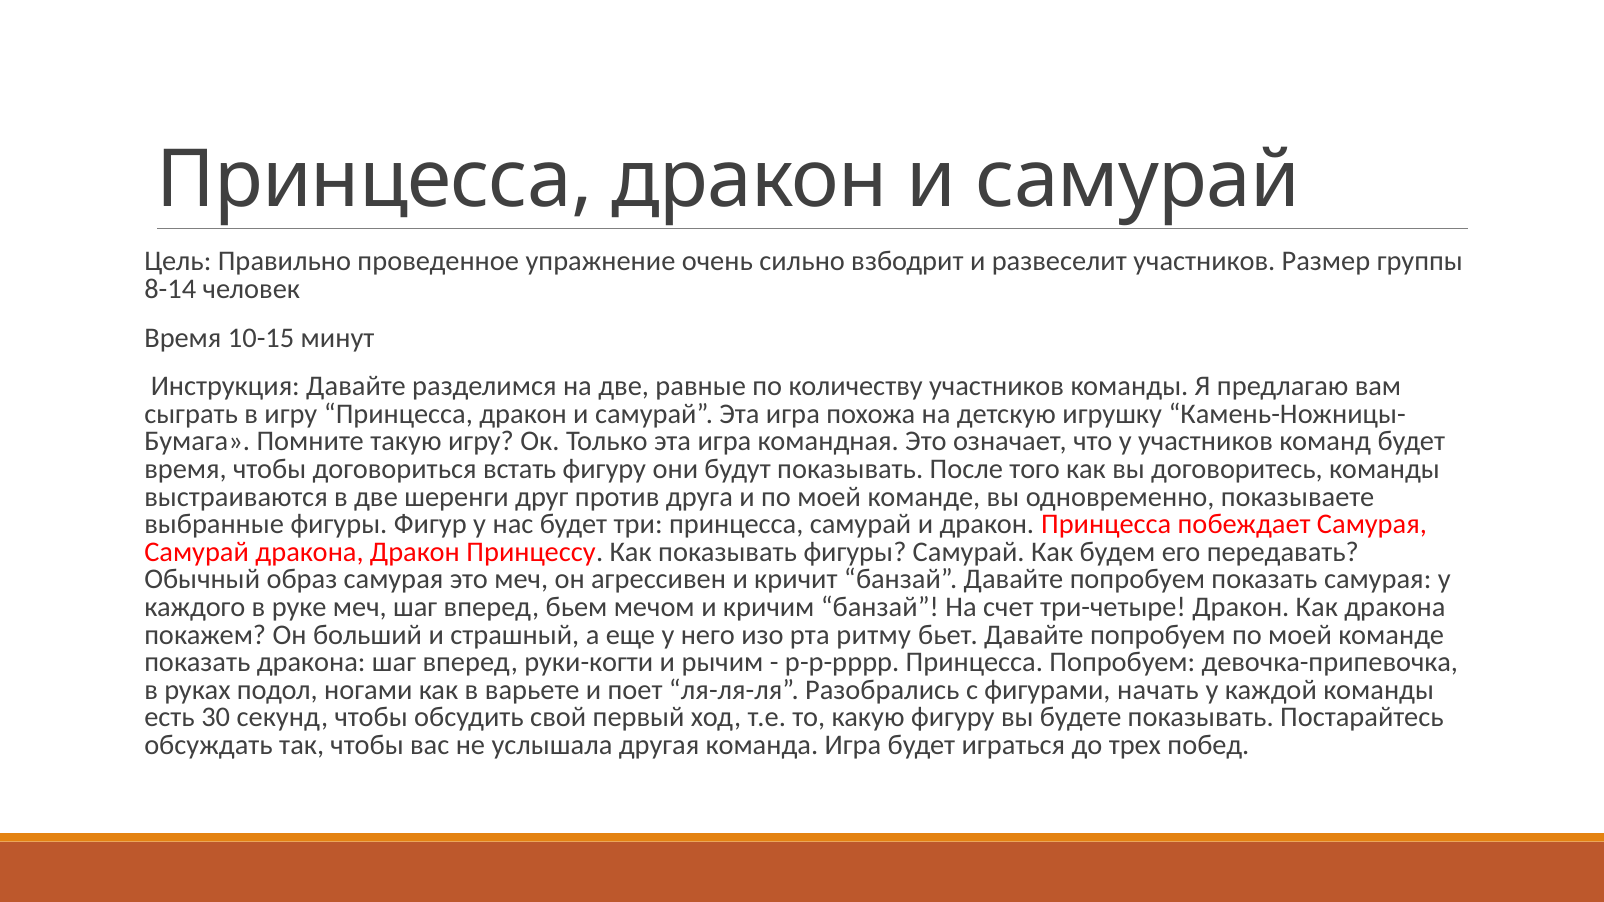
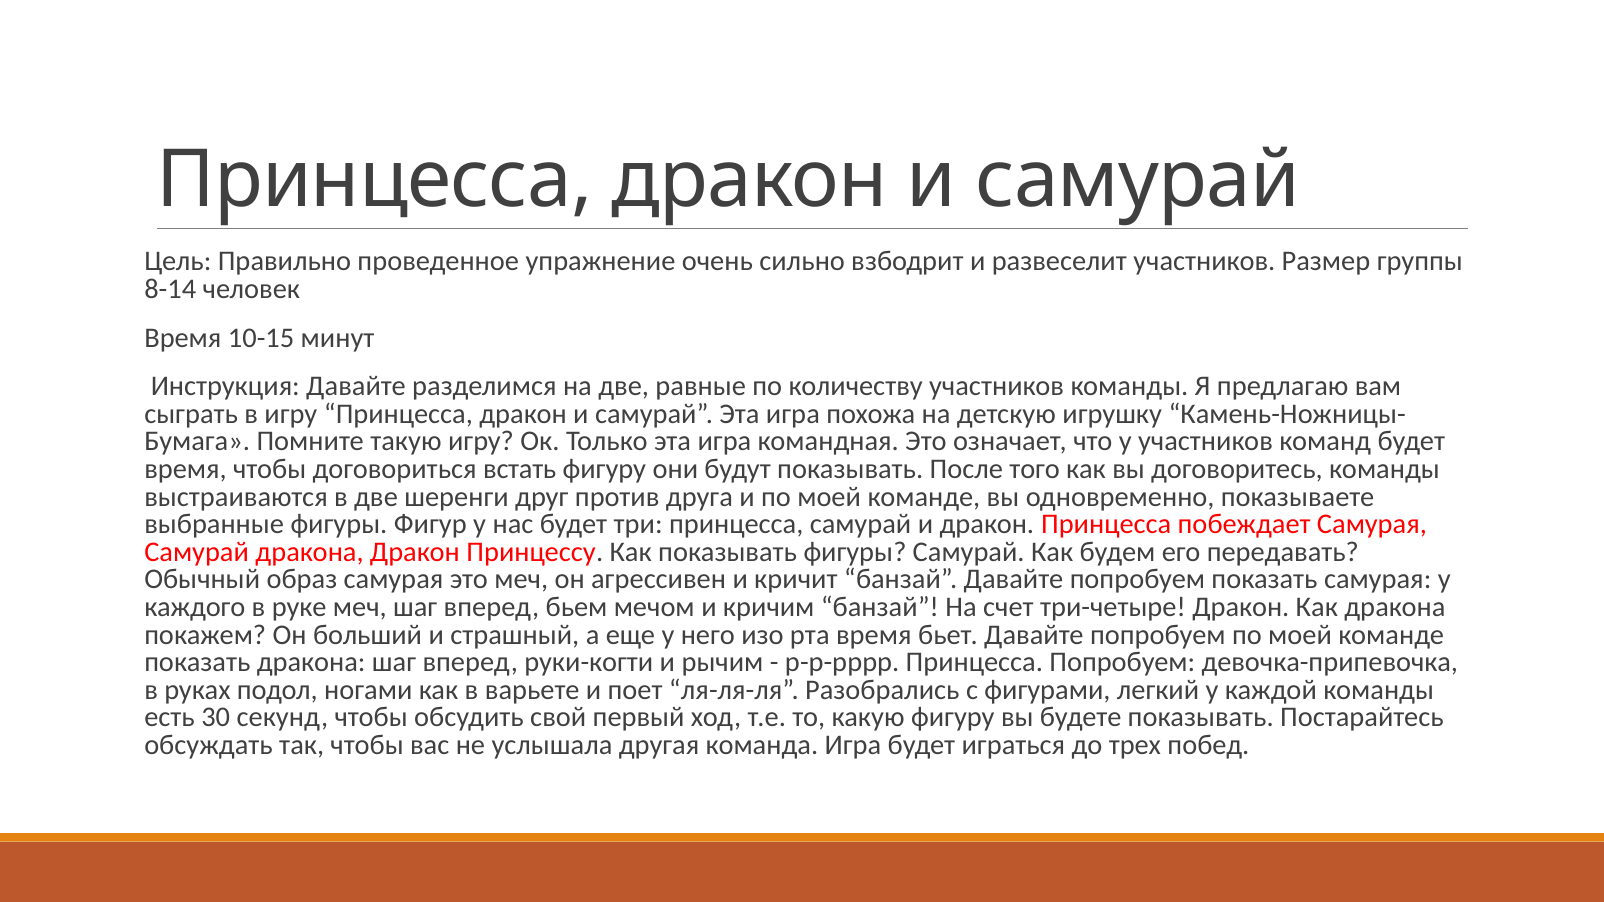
рта ритму: ритму -> время
начать: начать -> легкий
